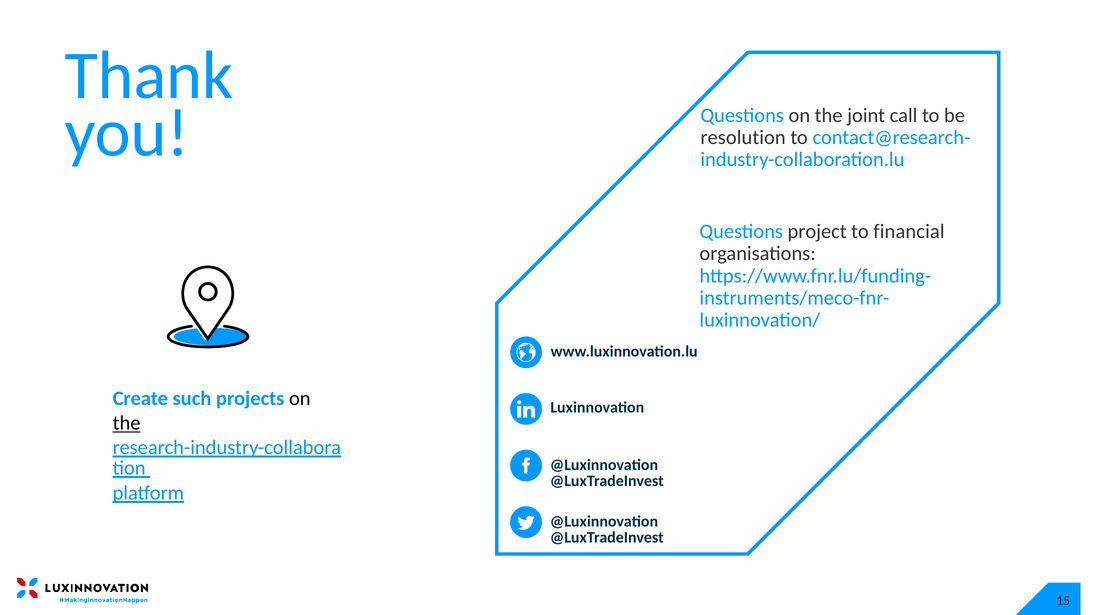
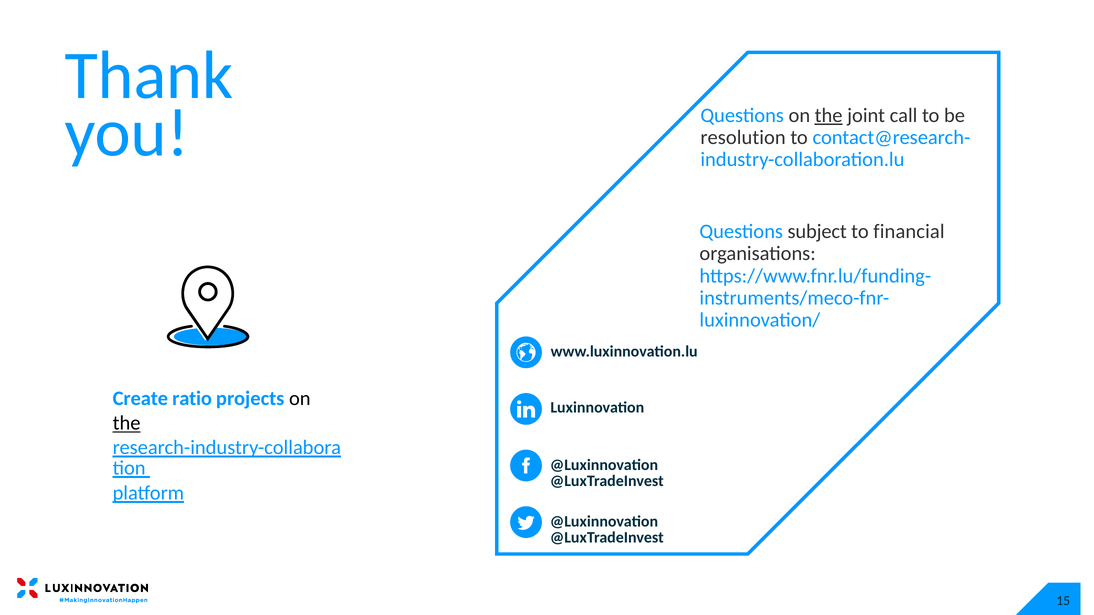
the at (829, 115) underline: none -> present
project: project -> subject
such: such -> ratio
